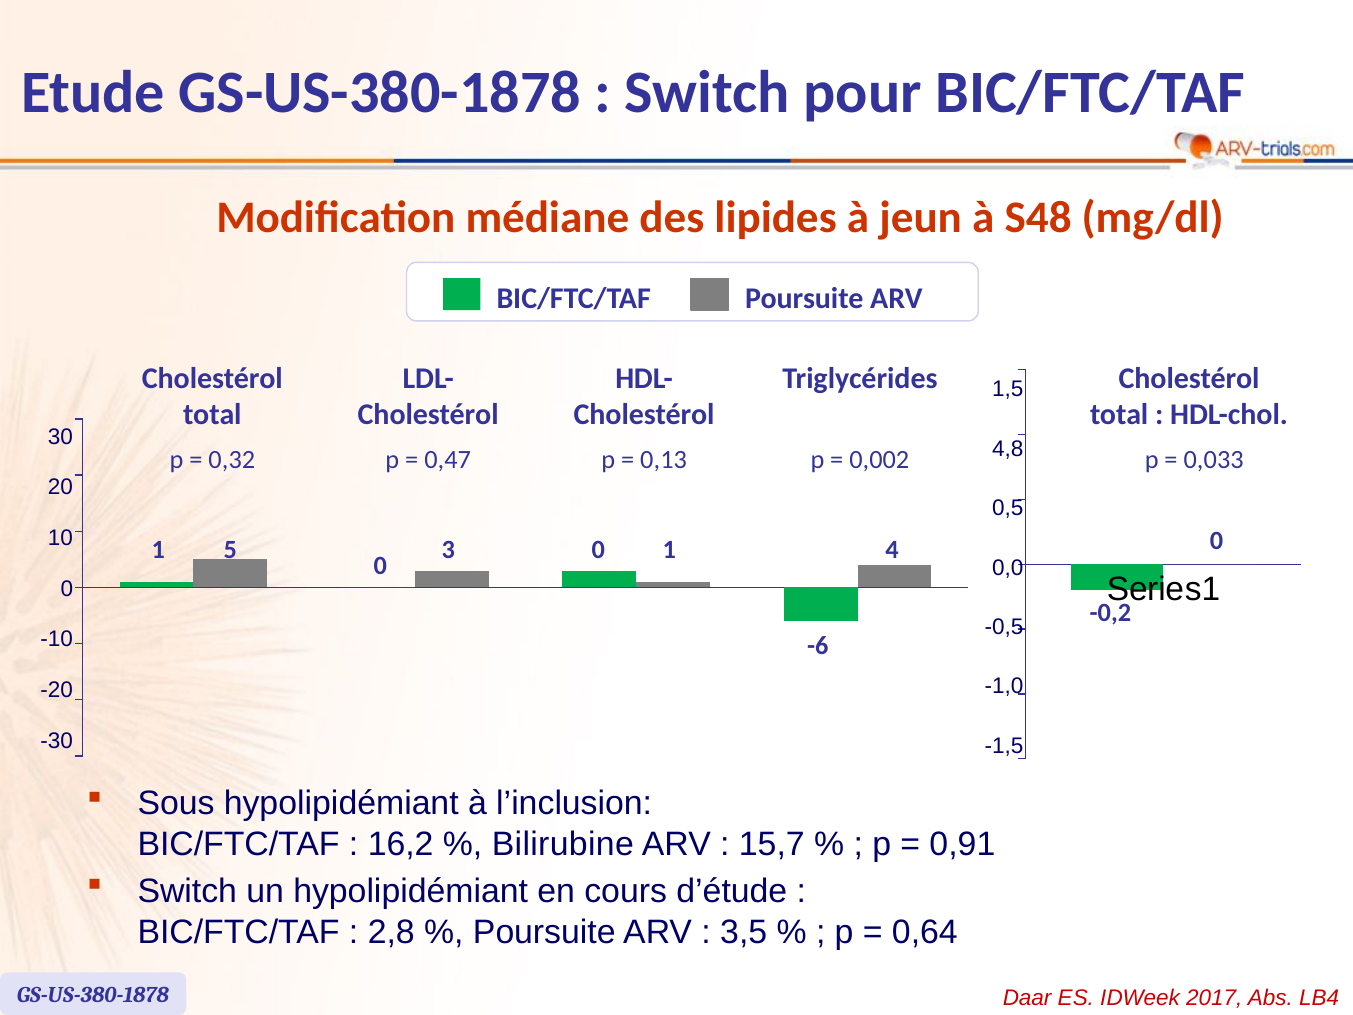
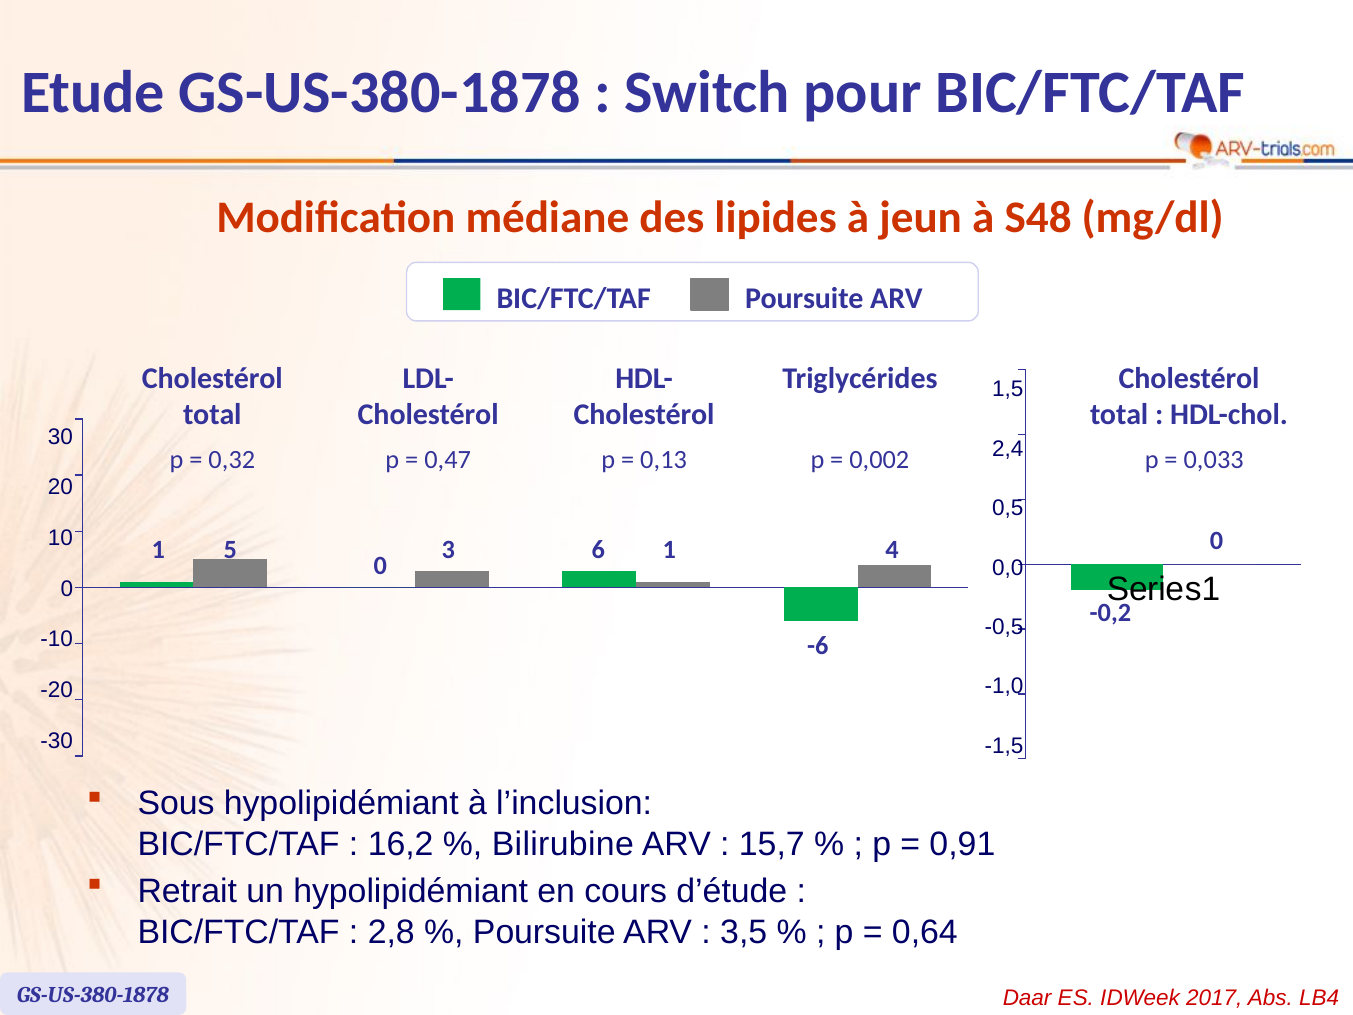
4,8: 4,8 -> 2,4
3 0: 0 -> 6
Switch at (187, 891): Switch -> Retrait
